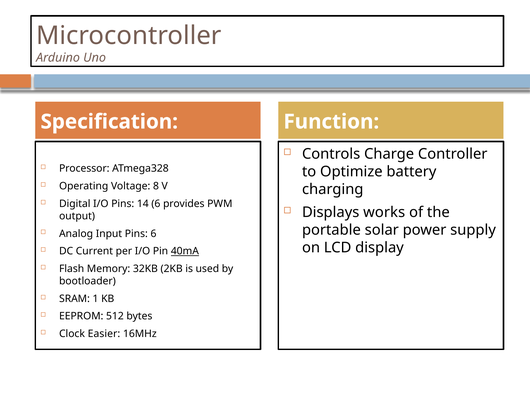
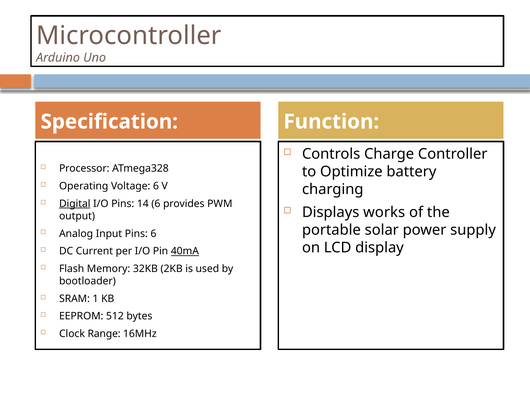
Voltage 8: 8 -> 6
Digital underline: none -> present
Easier: Easier -> Range
